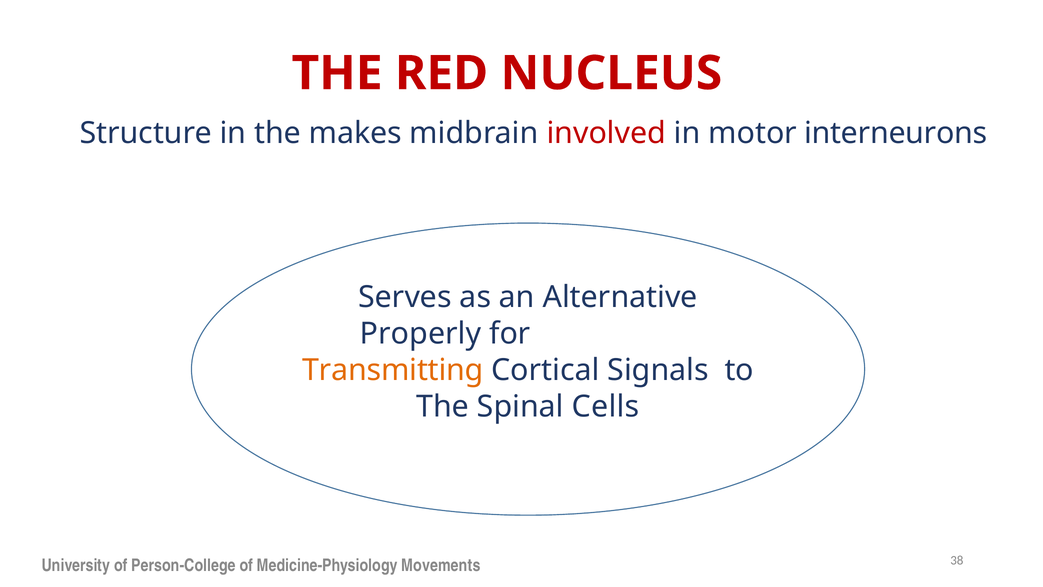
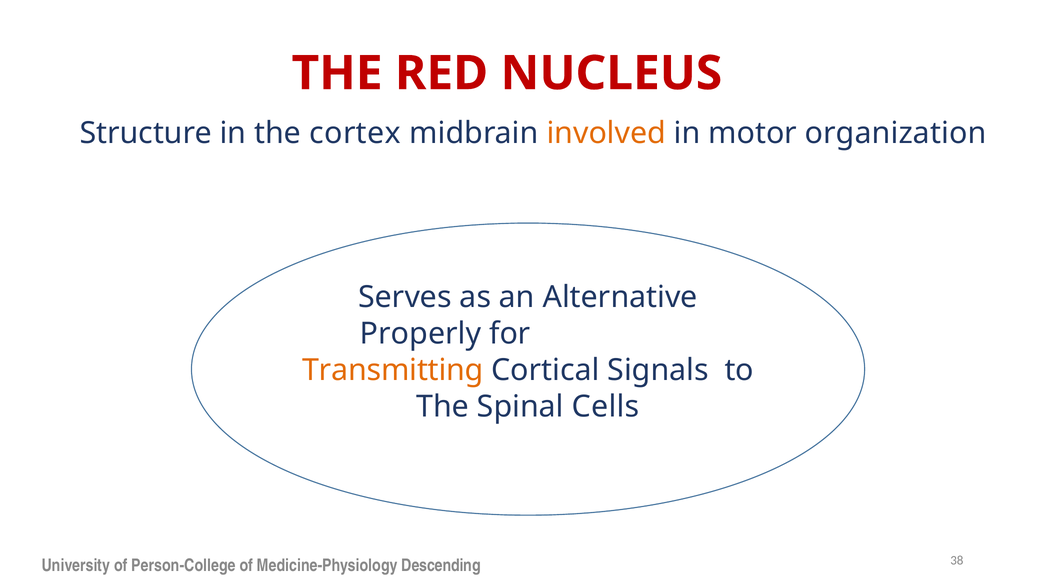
makes: makes -> cortex
involved colour: red -> orange
interneurons: interneurons -> organization
Movements: Movements -> Descending
